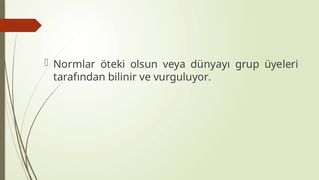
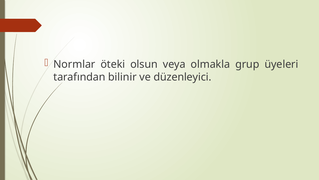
dünyayı: dünyayı -> olmakla
vurguluyor: vurguluyor -> düzenleyici
